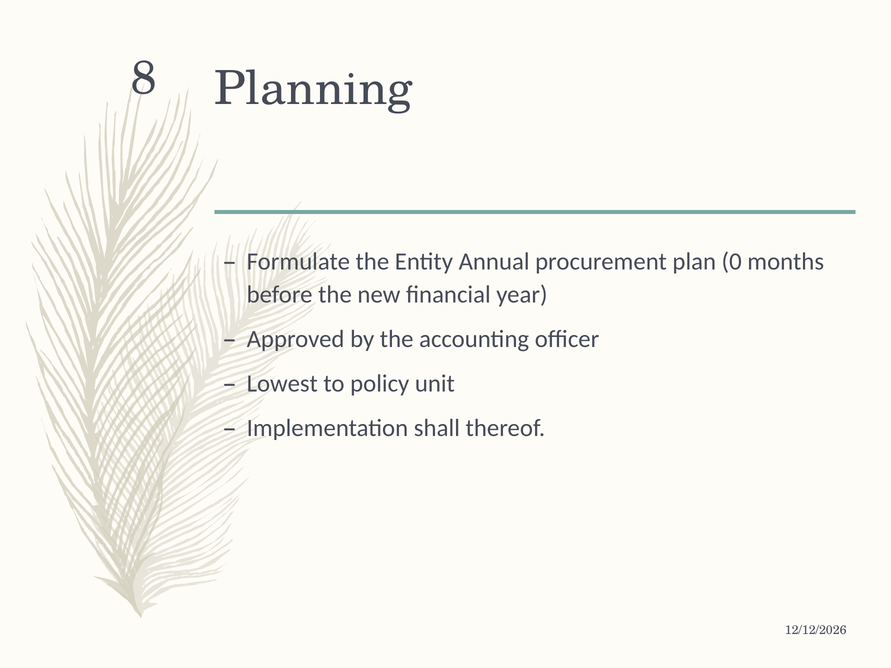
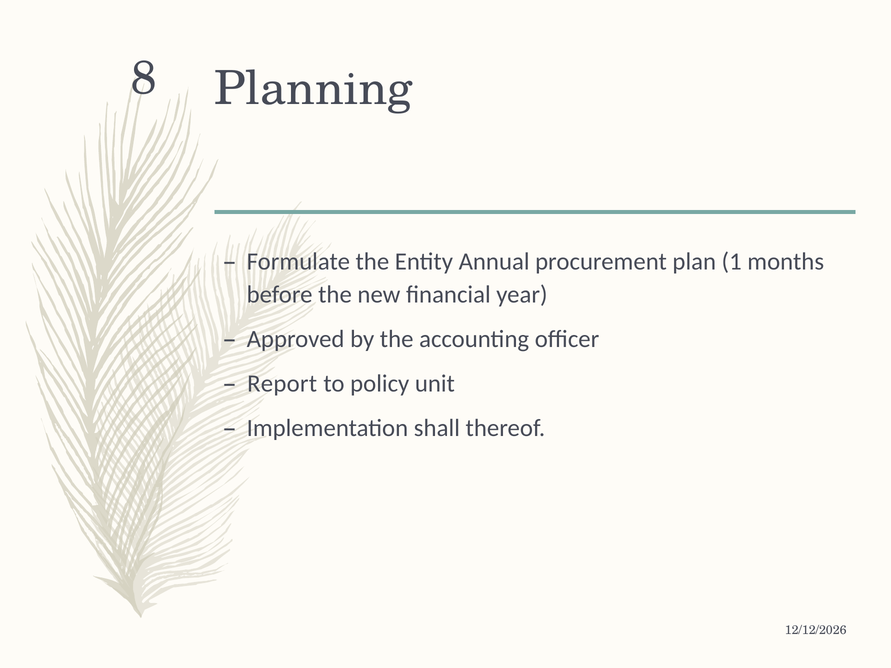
0: 0 -> 1
Lowest: Lowest -> Report
